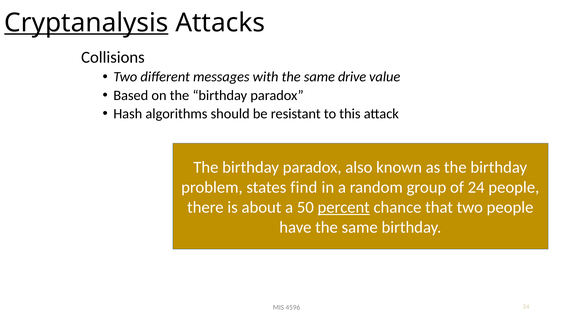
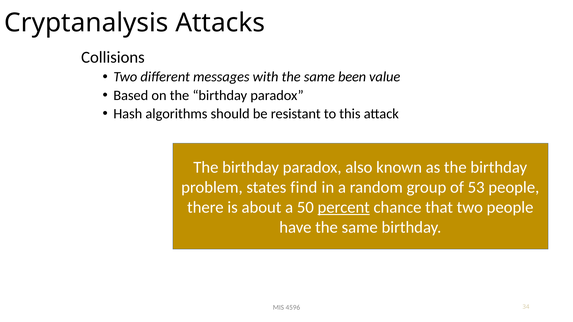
Cryptanalysis underline: present -> none
drive: drive -> been
24: 24 -> 53
